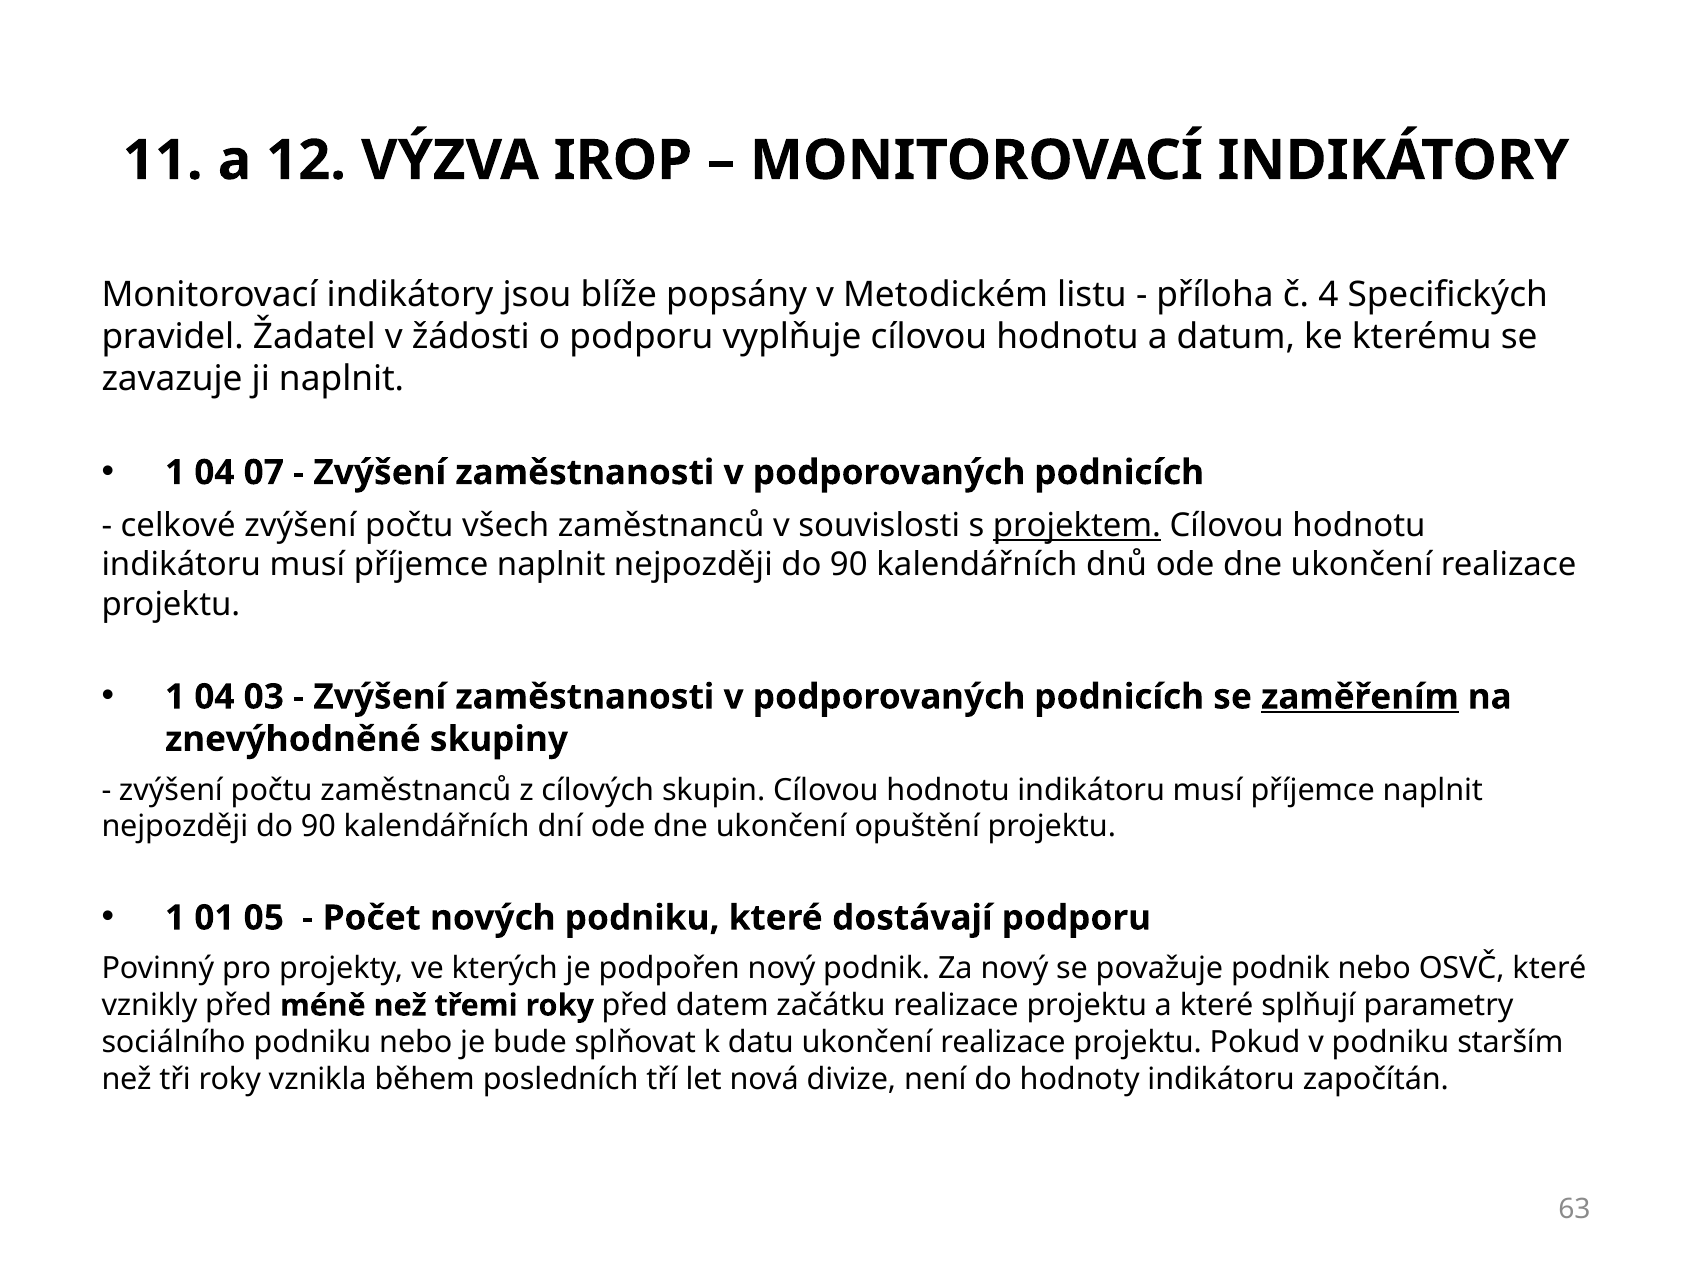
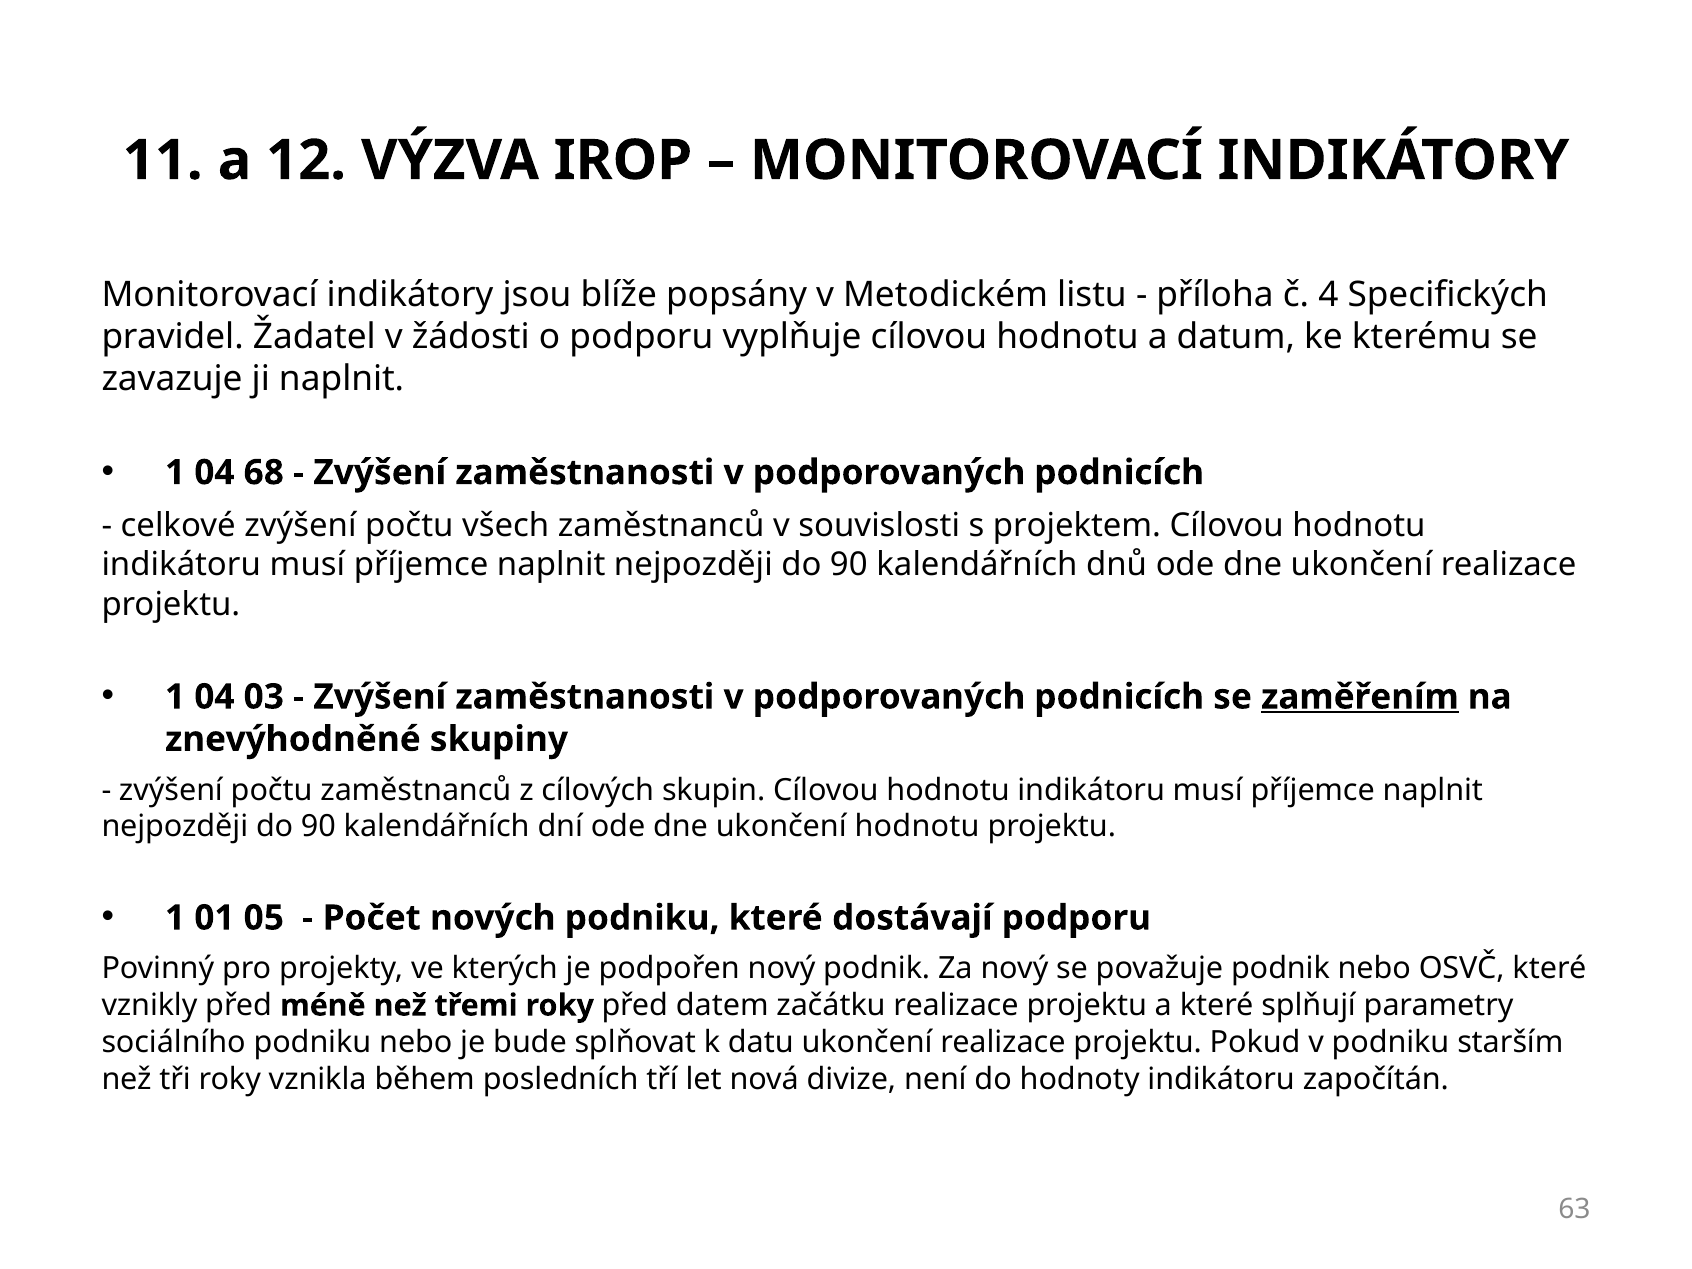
07: 07 -> 68
projektem underline: present -> none
ukončení opuštění: opuštění -> hodnotu
